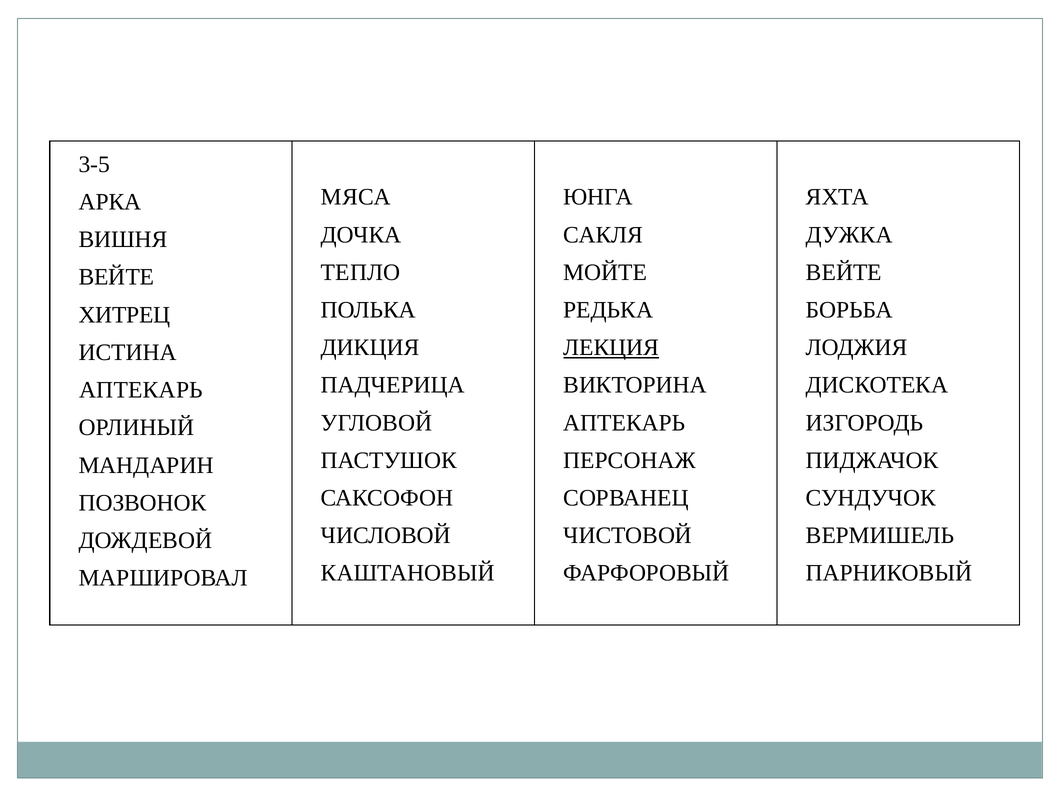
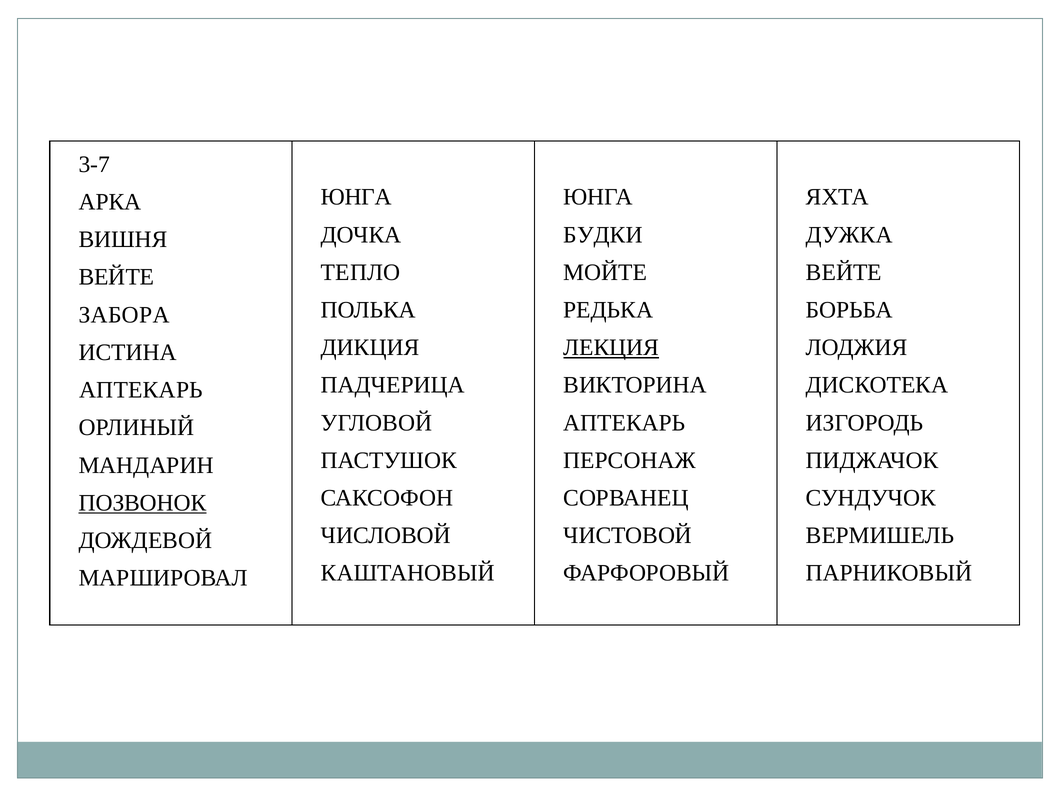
3-5: 3-5 -> 3-7
МЯСА at (356, 197): МЯСА -> ЮНГА
САКЛЯ: САКЛЯ -> БУДКИ
ХИТРЕЦ: ХИТРЕЦ -> ЗАБОРА
ПОЗВОНОК underline: none -> present
